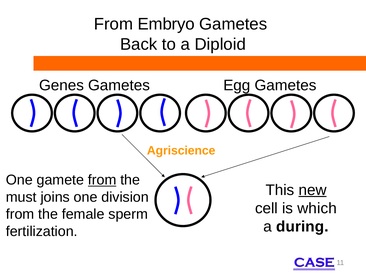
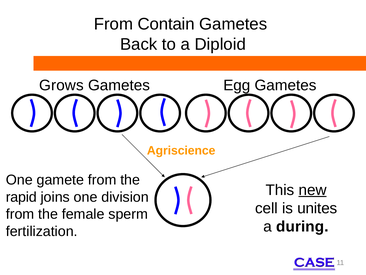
Embryo: Embryo -> Contain
Genes: Genes -> Grows
from at (102, 180) underline: present -> none
must: must -> rapid
which: which -> unites
